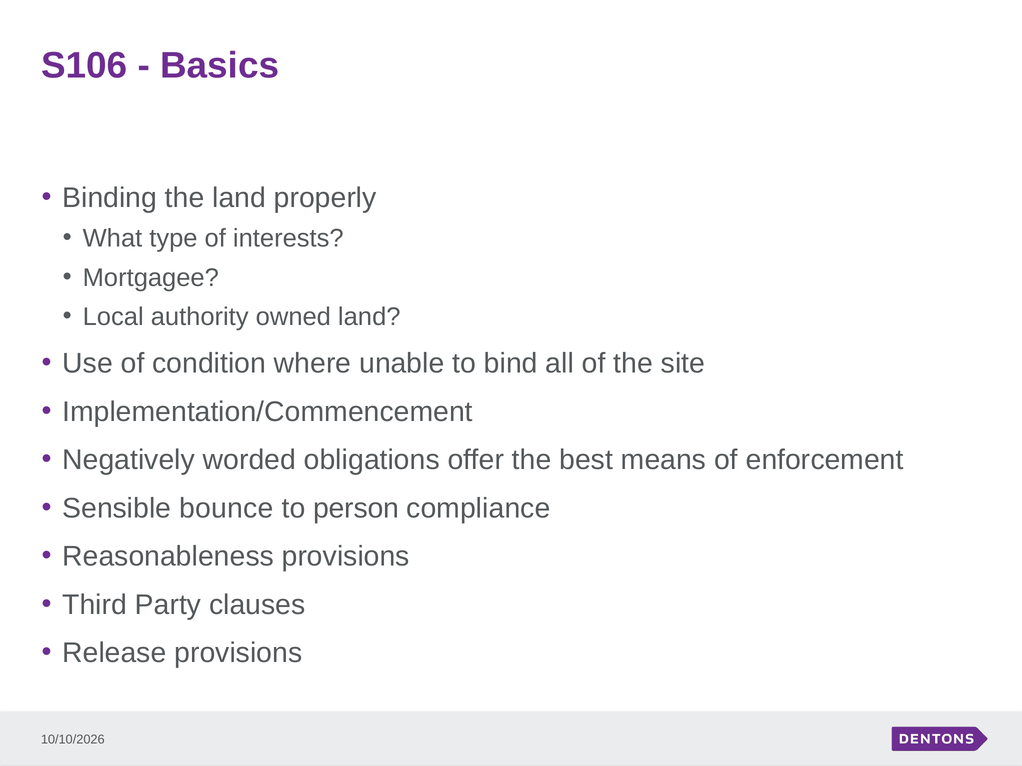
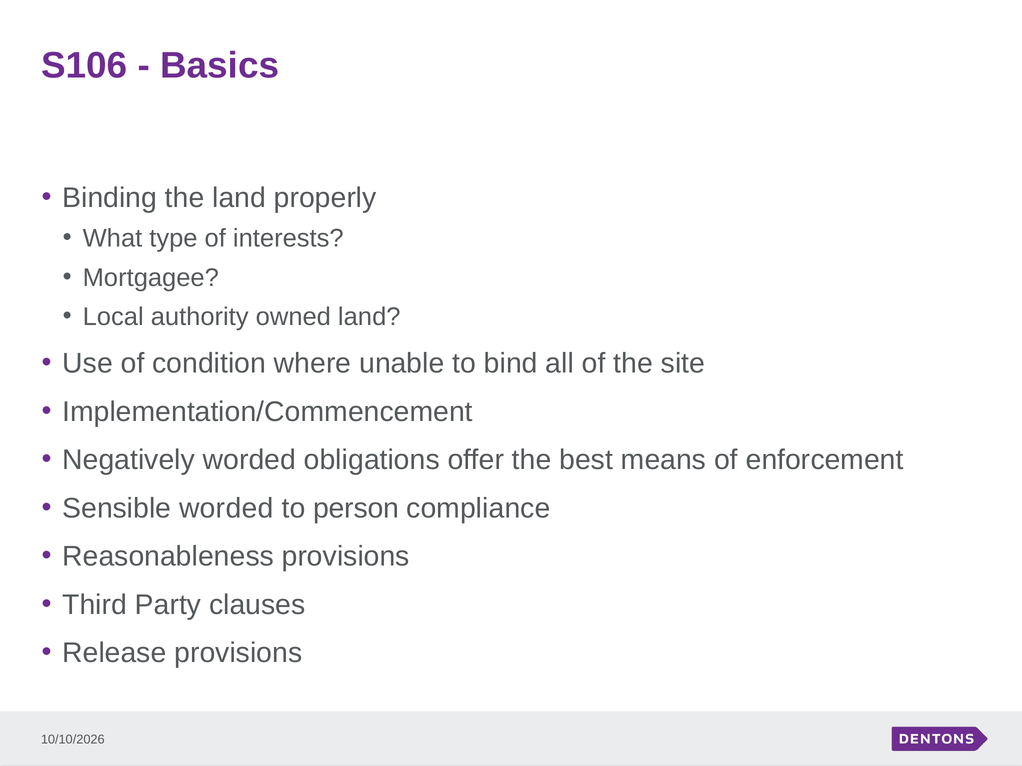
Sensible bounce: bounce -> worded
